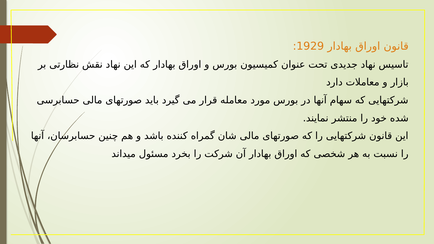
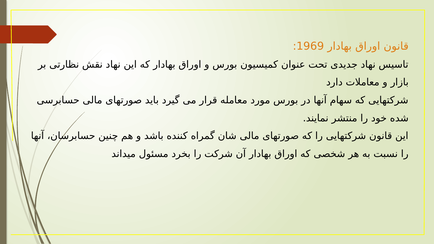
1929: 1929 -> 1969
